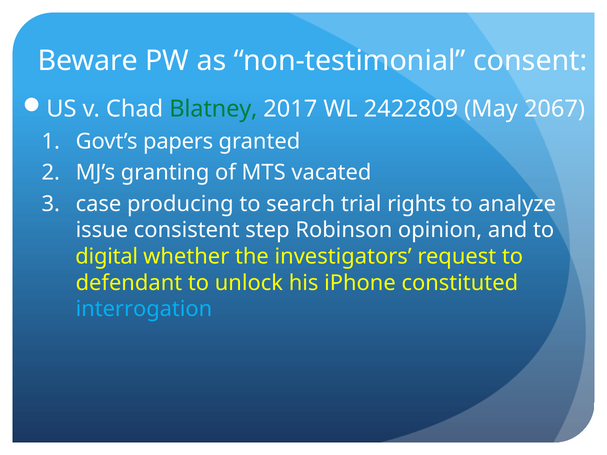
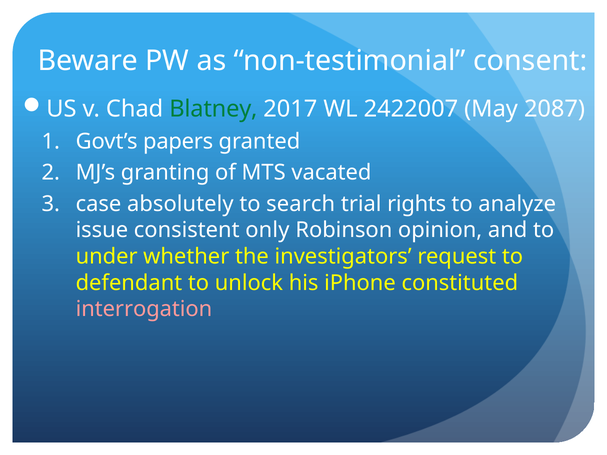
2422809: 2422809 -> 2422007
2067: 2067 -> 2087
producing: producing -> absolutely
step: step -> only
digital: digital -> under
interrogation colour: light blue -> pink
